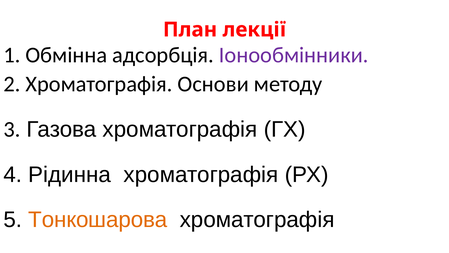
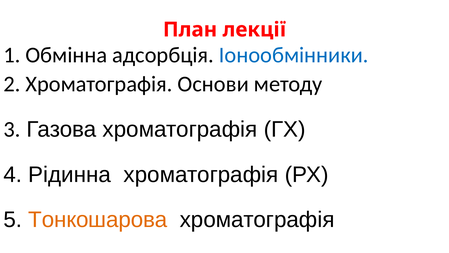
Іонообмінники colour: purple -> blue
